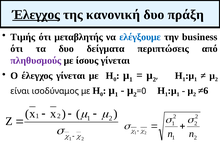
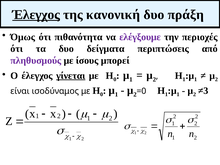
Τιμής: Τιμής -> Όμως
μεταβλητής: μεταβλητής -> πιθανότητα
ελέγξουμε colour: blue -> purple
business: business -> περιοχές
ίσους γίνεται: γίνεται -> μπορεί
γίνεται at (71, 76) underline: none -> present
≠6: ≠6 -> ≠3
